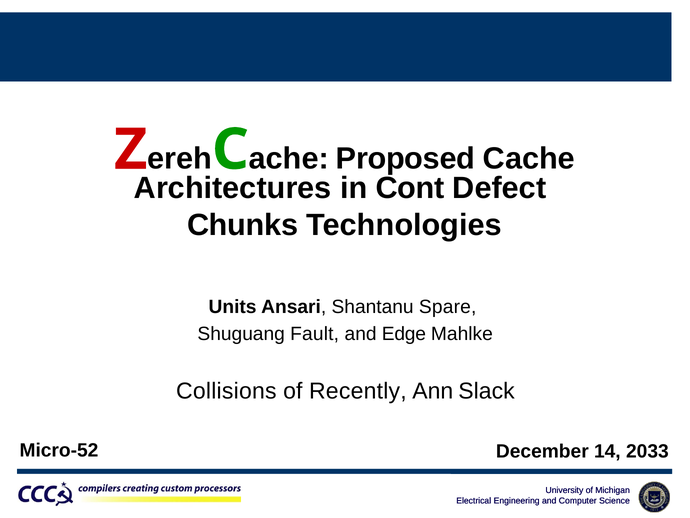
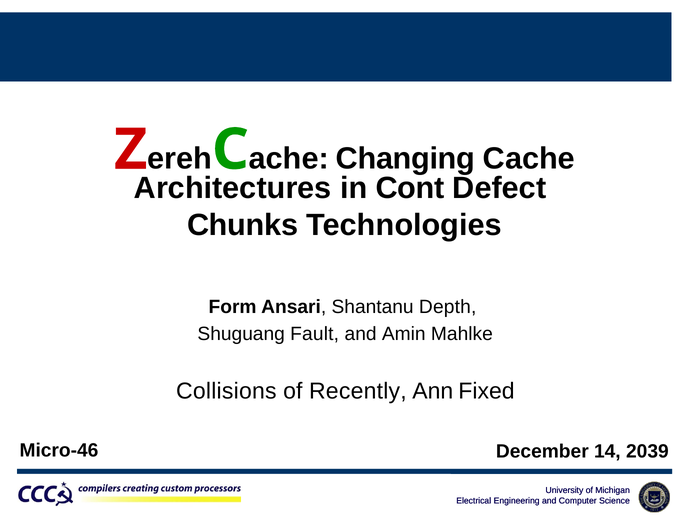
Proposed: Proposed -> Changing
Units: Units -> Form
Spare: Spare -> Depth
Edge: Edge -> Amin
Slack: Slack -> Fixed
Micro-52: Micro-52 -> Micro-46
2033: 2033 -> 2039
